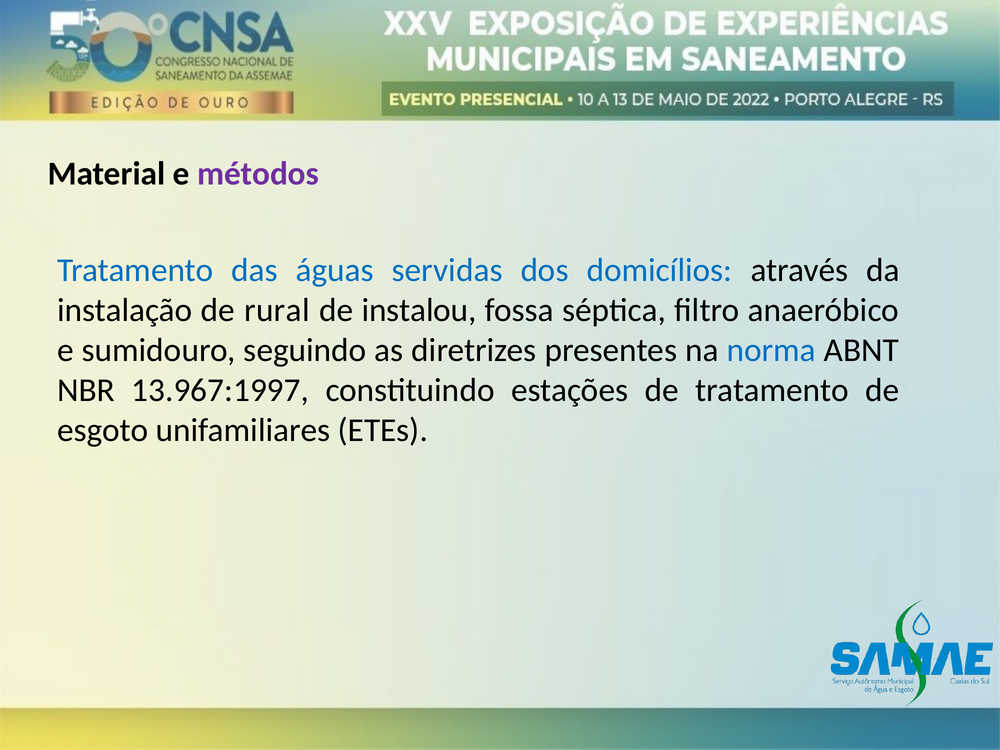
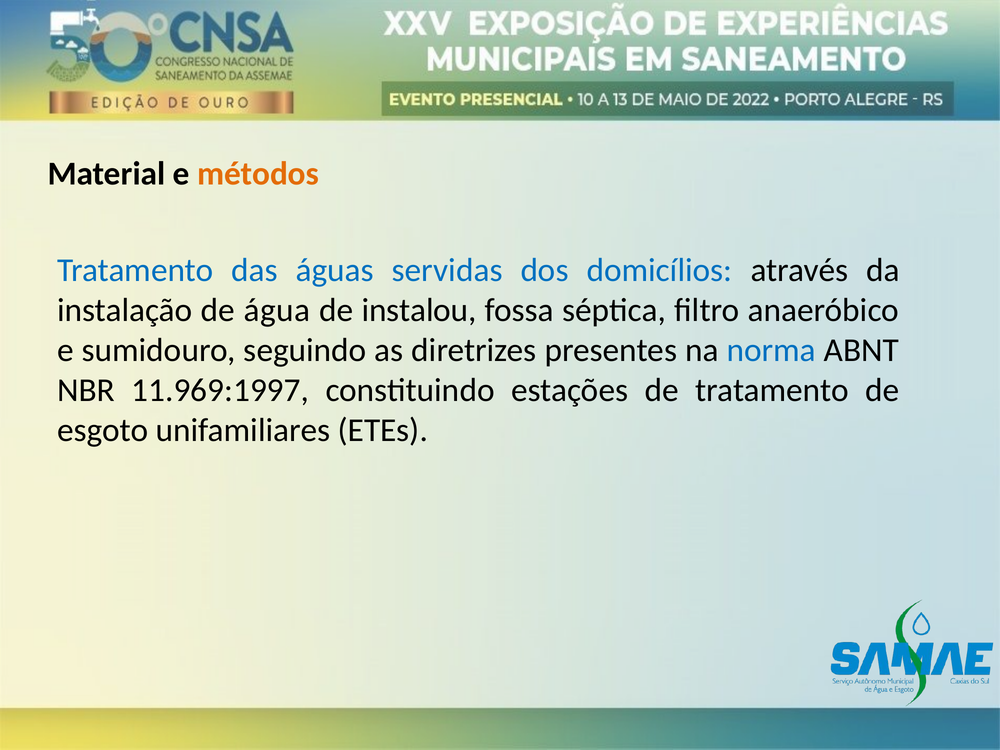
métodos colour: purple -> orange
rural: rural -> água
13.967:1997: 13.967:1997 -> 11.969:1997
